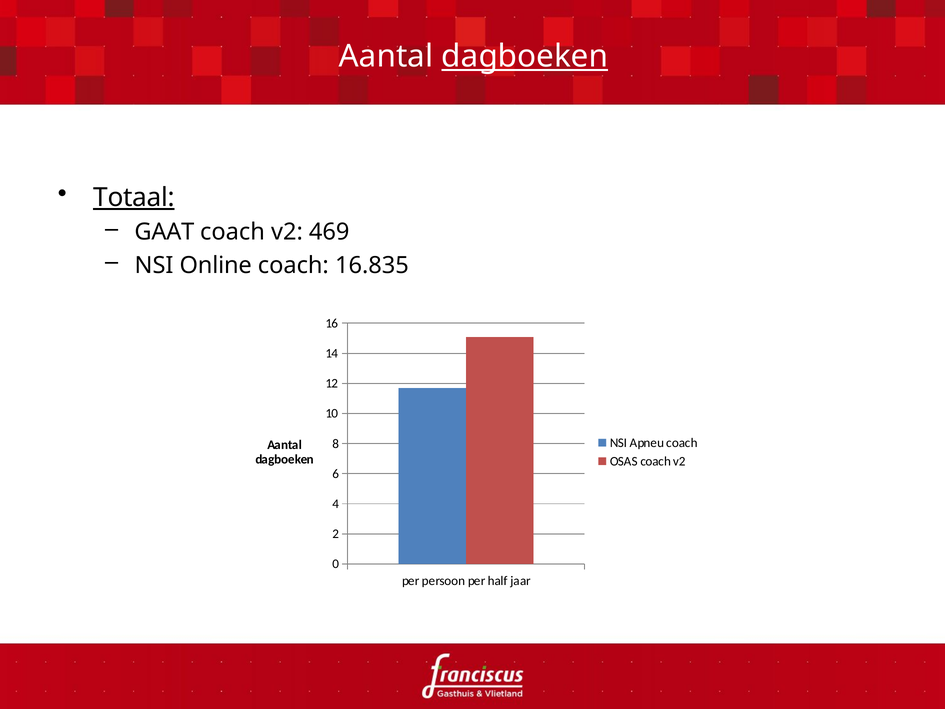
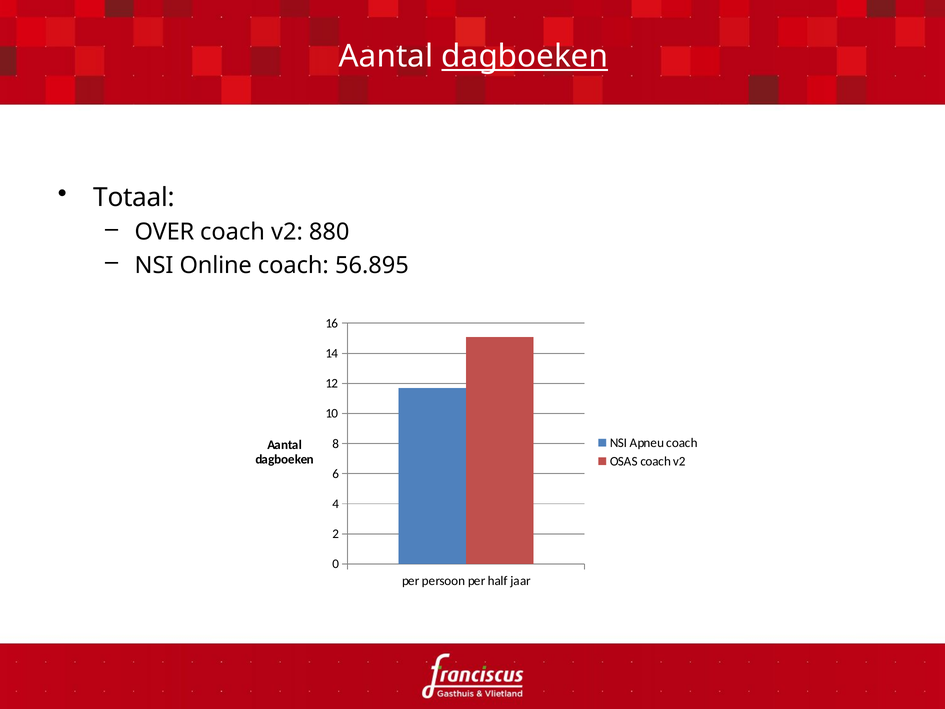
Totaal underline: present -> none
GAAT: GAAT -> OVER
469: 469 -> 880
16.835: 16.835 -> 56.895
